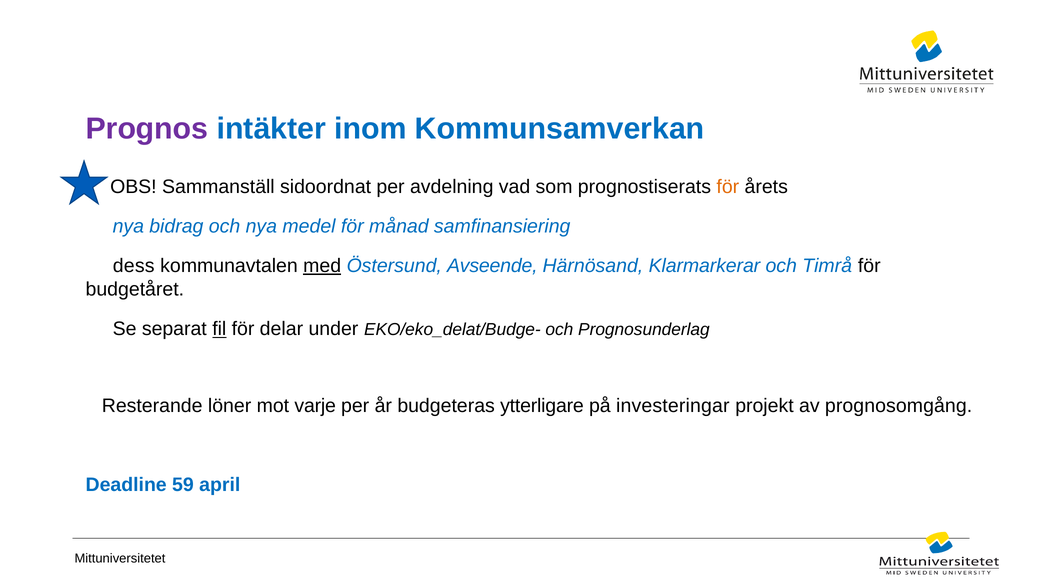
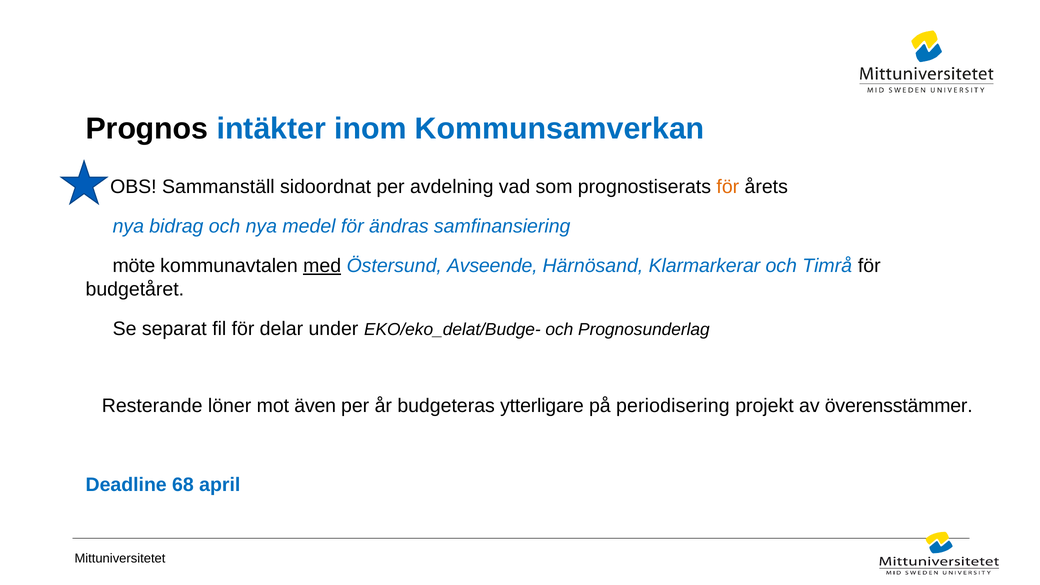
Prognos colour: purple -> black
månad: månad -> ändras
dess: dess -> möte
fil underline: present -> none
varje: varje -> även
investeringar: investeringar -> periodisering
prognosomgång: prognosomgång -> överensstämmer
59: 59 -> 68
